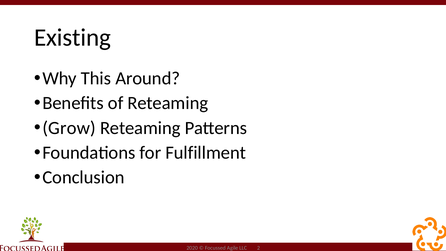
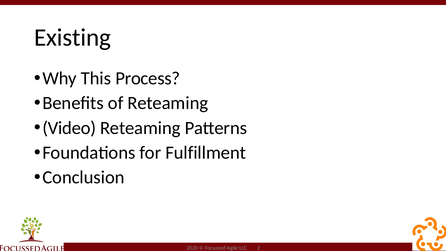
Around: Around -> Process
Grow: Grow -> Video
